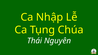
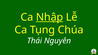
Nhập underline: none -> present
